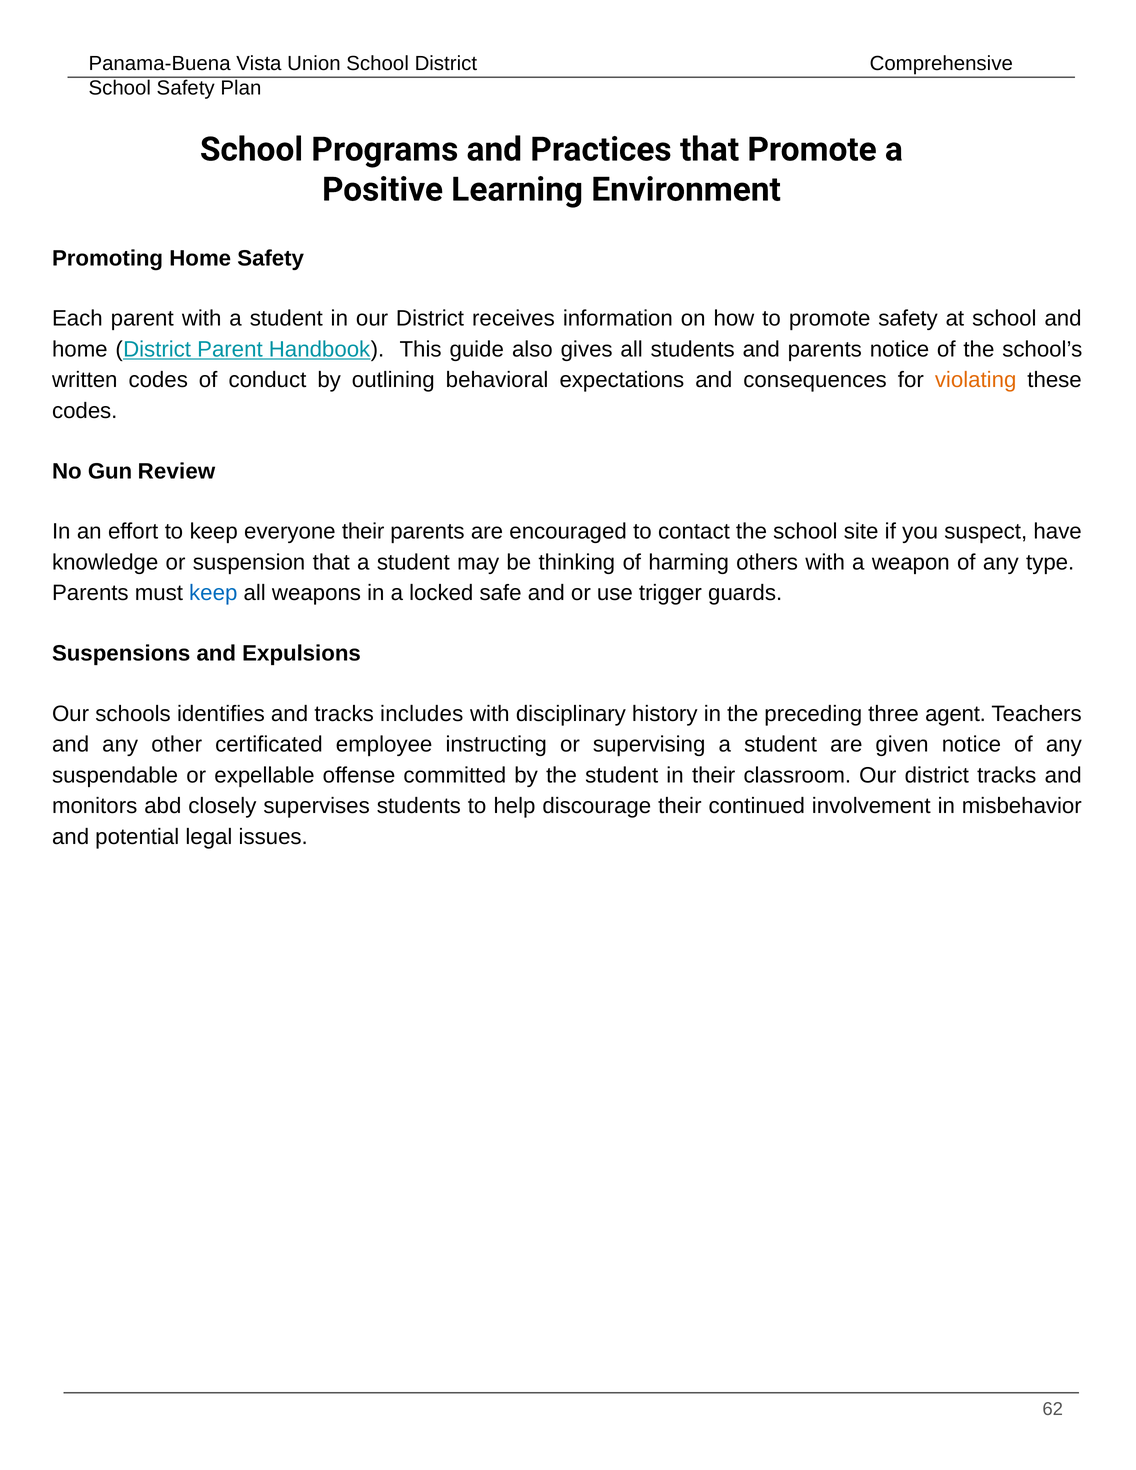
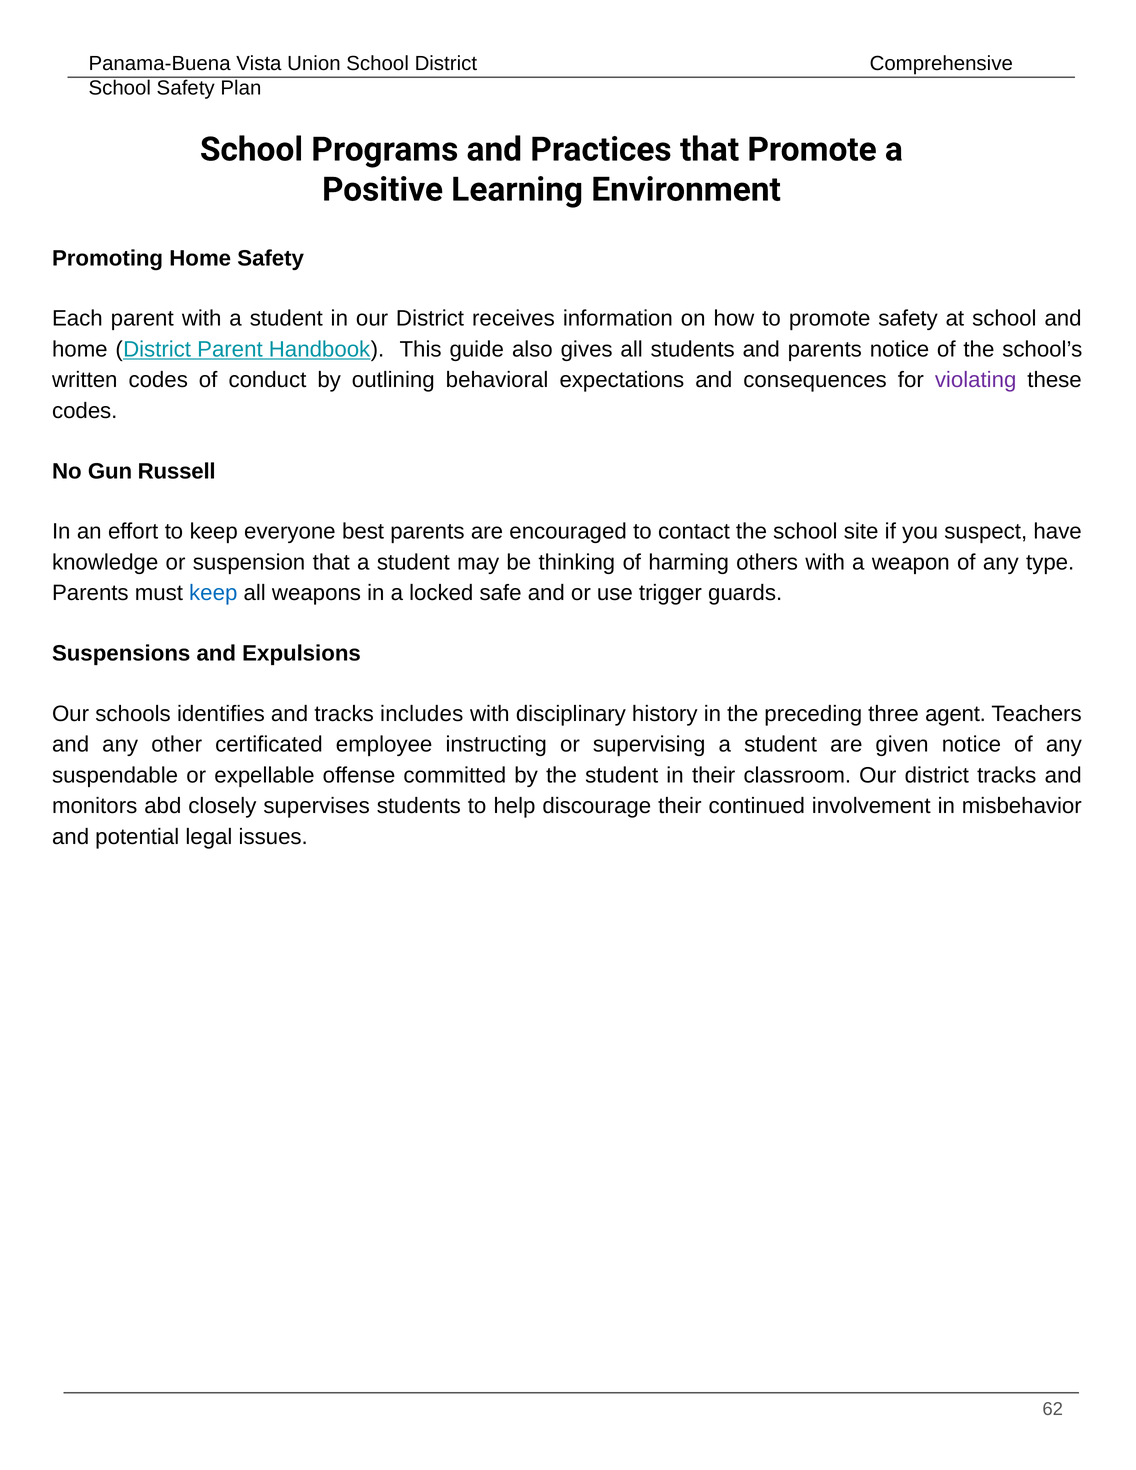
violating colour: orange -> purple
Review: Review -> Russell
everyone their: their -> best
